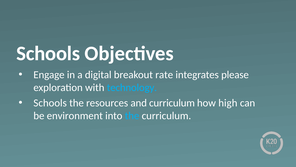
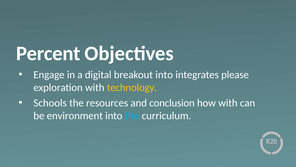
Schools at (48, 53): Schools -> Percent
breakout rate: rate -> into
technology colour: light blue -> yellow
and curriculum: curriculum -> conclusion
how high: high -> with
